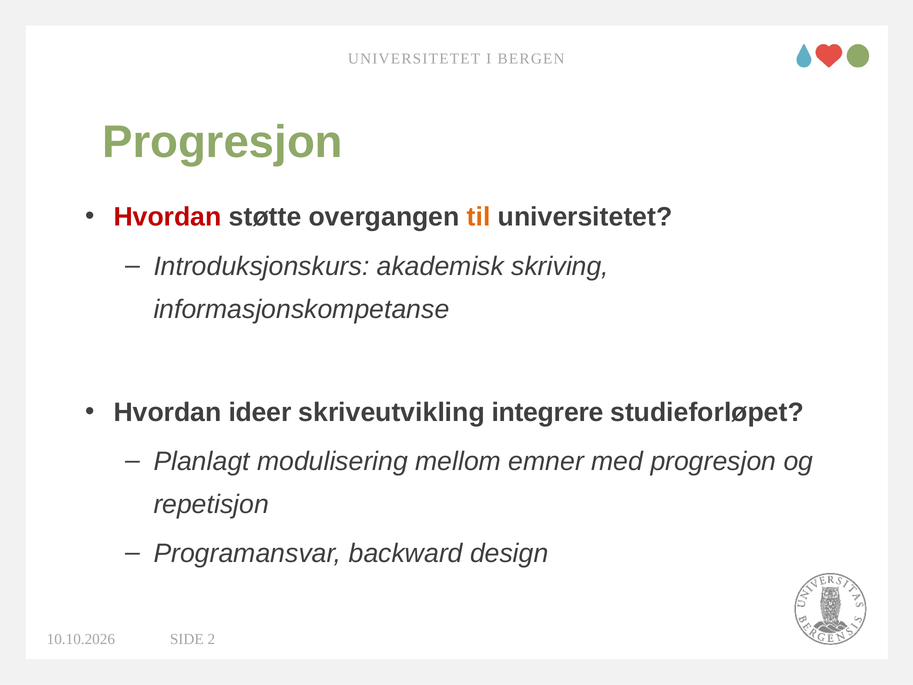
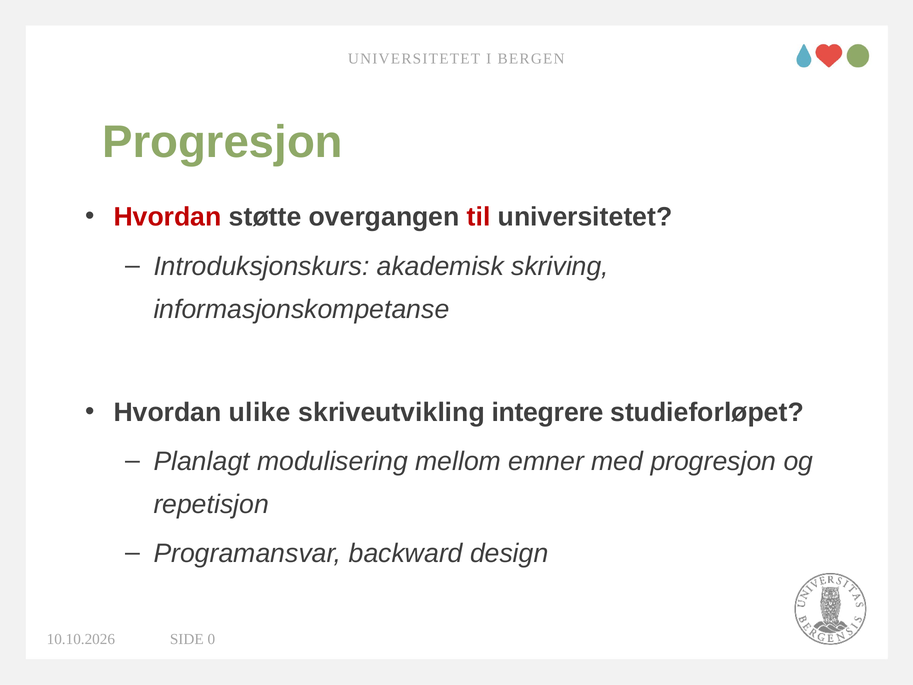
til colour: orange -> red
ideer: ideer -> ulike
2: 2 -> 0
